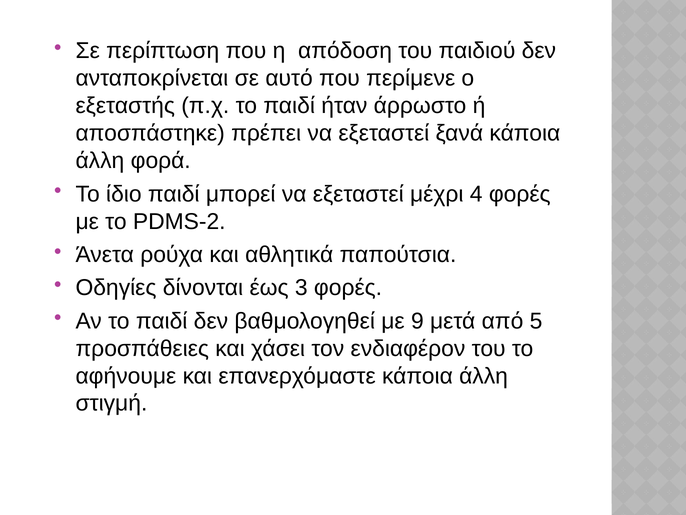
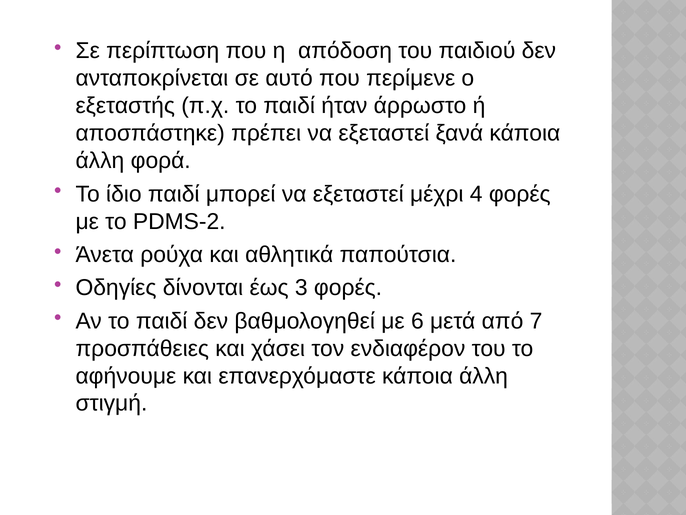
9: 9 -> 6
5: 5 -> 7
